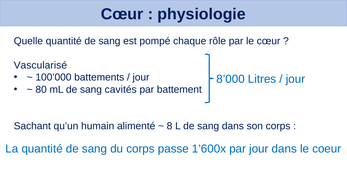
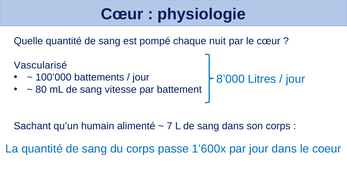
rôle: rôle -> nuit
cavités: cavités -> vitesse
8: 8 -> 7
